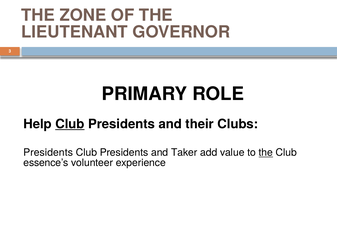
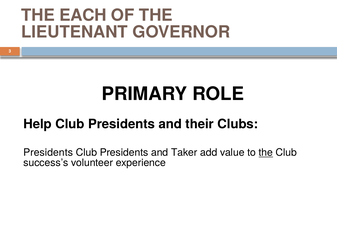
ZONE: ZONE -> EACH
Club at (70, 124) underline: present -> none
essence’s: essence’s -> success’s
